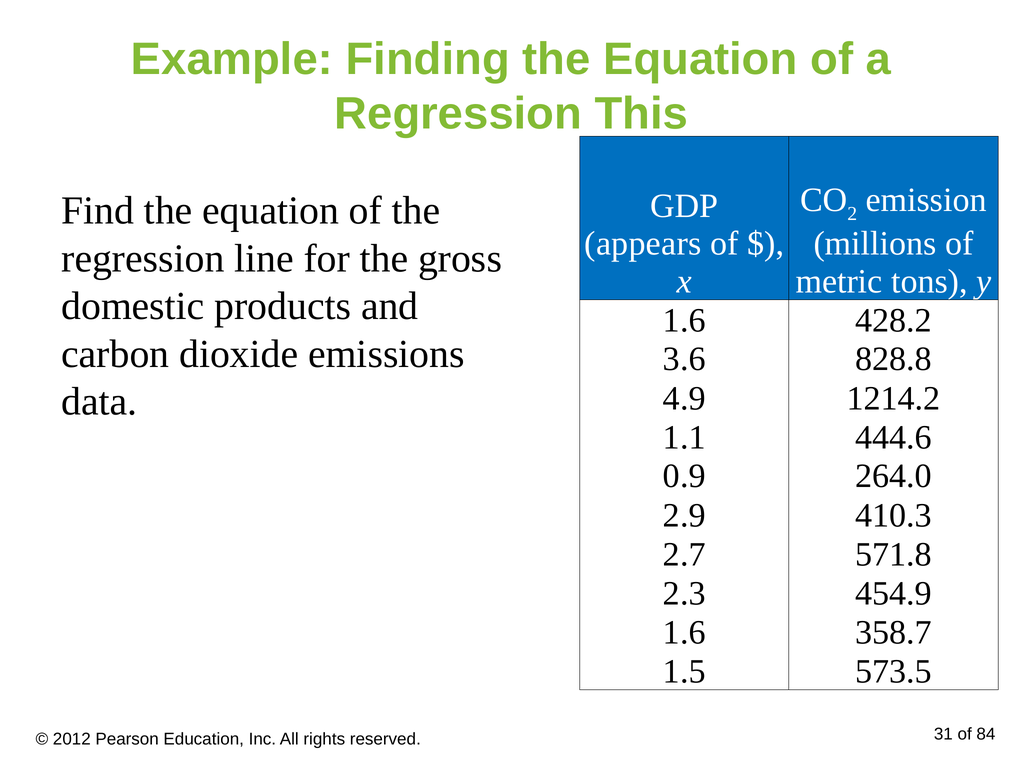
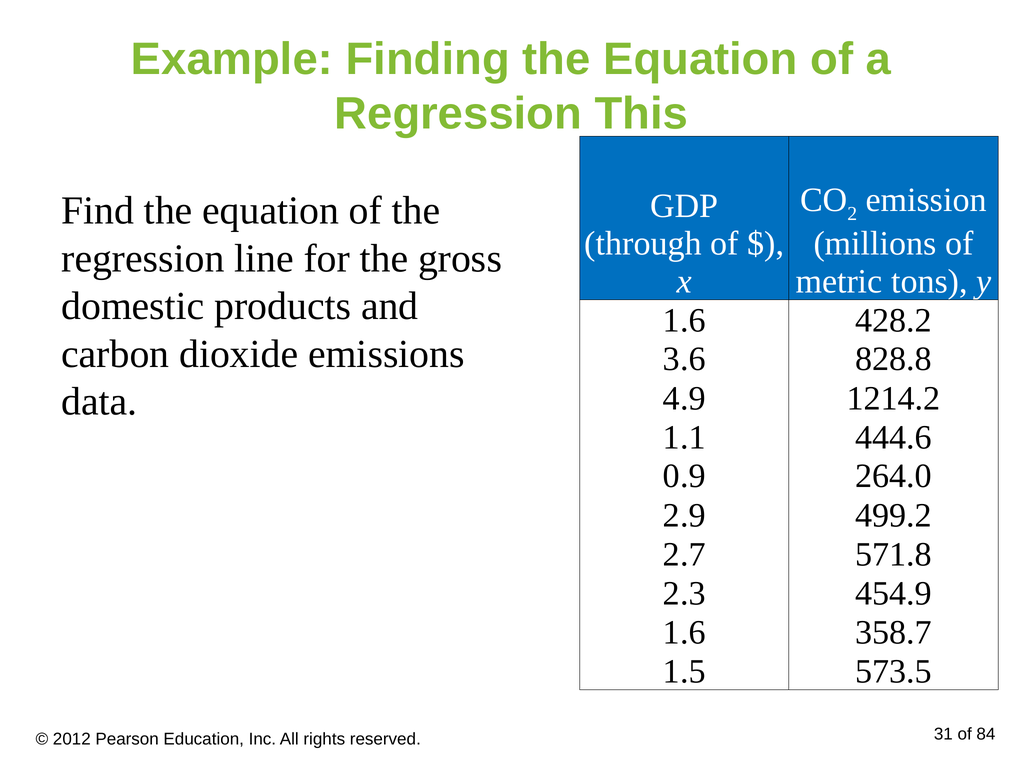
appears: appears -> through
410.3: 410.3 -> 499.2
